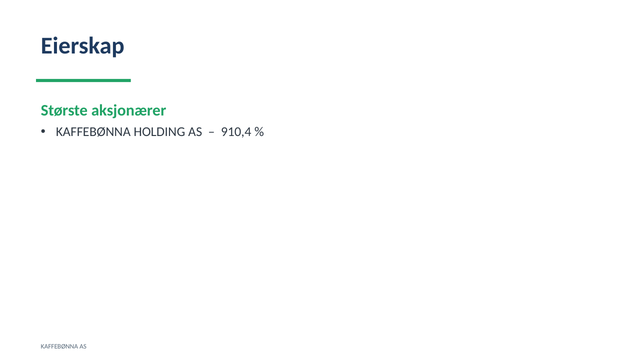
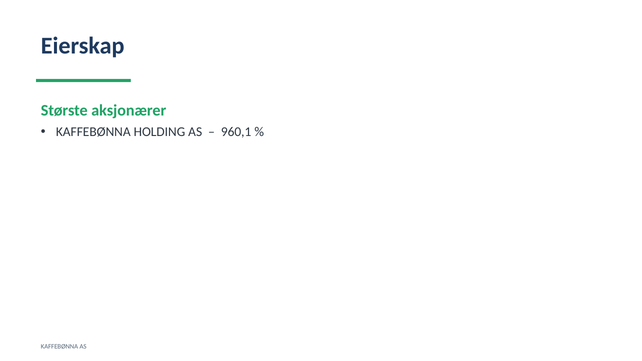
910,4: 910,4 -> 960,1
